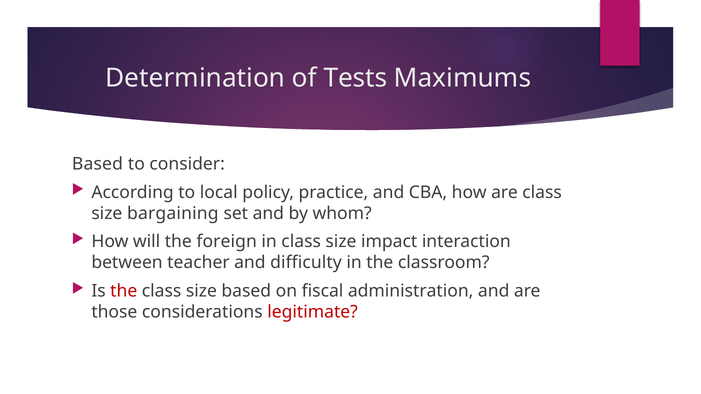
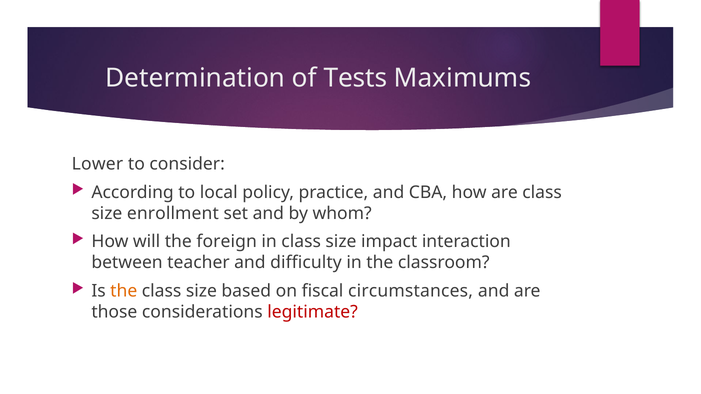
Based at (97, 164): Based -> Lower
bargaining: bargaining -> enrollment
the at (124, 291) colour: red -> orange
administration: administration -> circumstances
